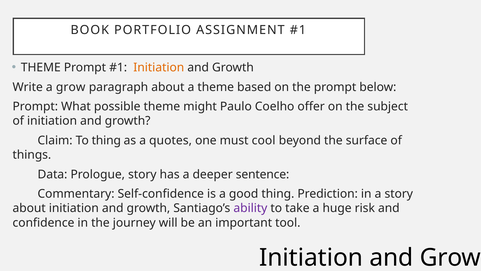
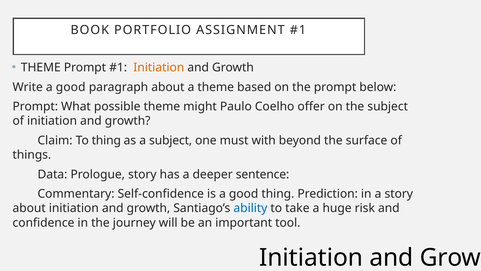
Write a grow: grow -> good
a quotes: quotes -> subject
cool: cool -> with
ability colour: purple -> blue
